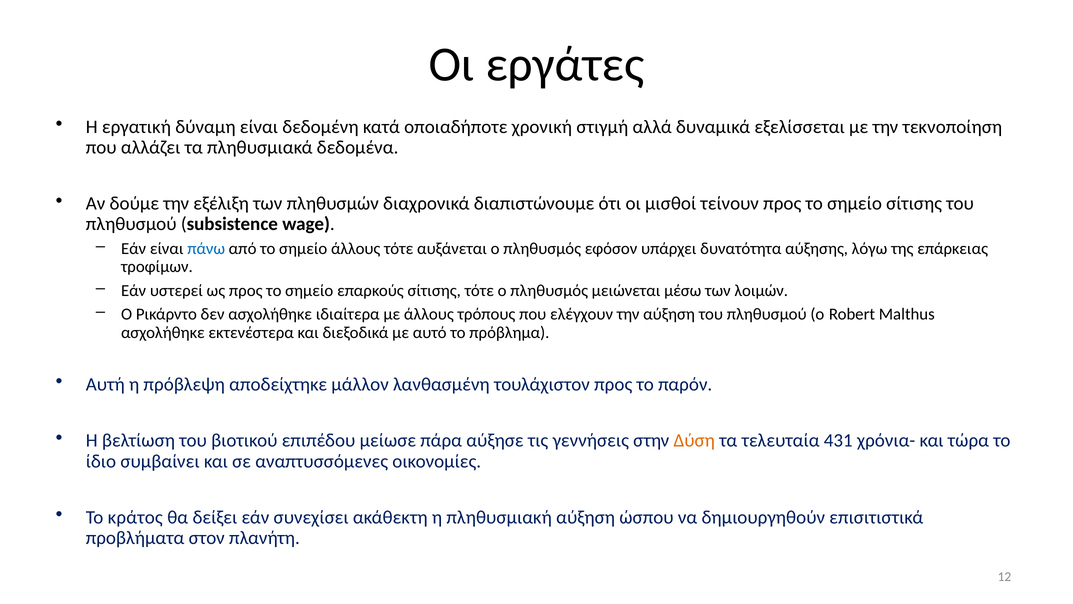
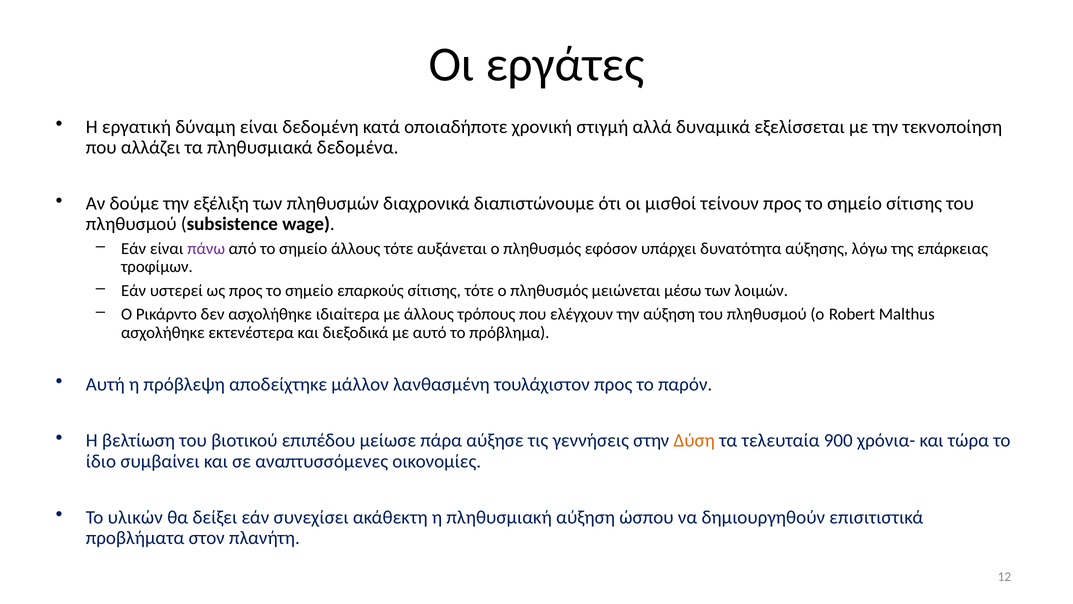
πάνω colour: blue -> purple
431: 431 -> 900
κράτος: κράτος -> υλικών
